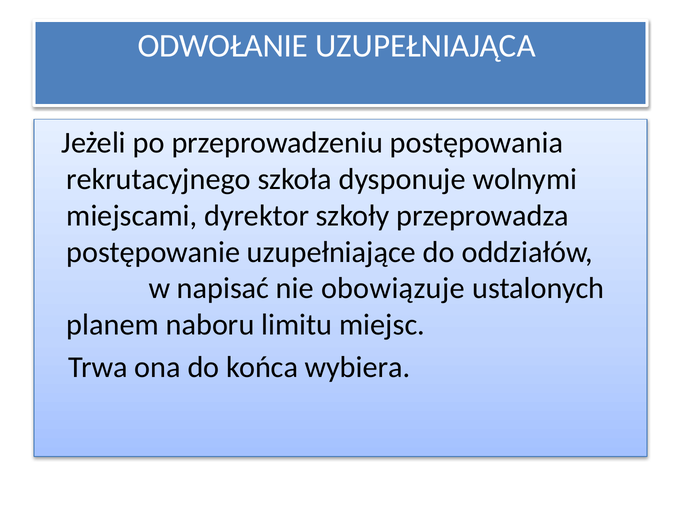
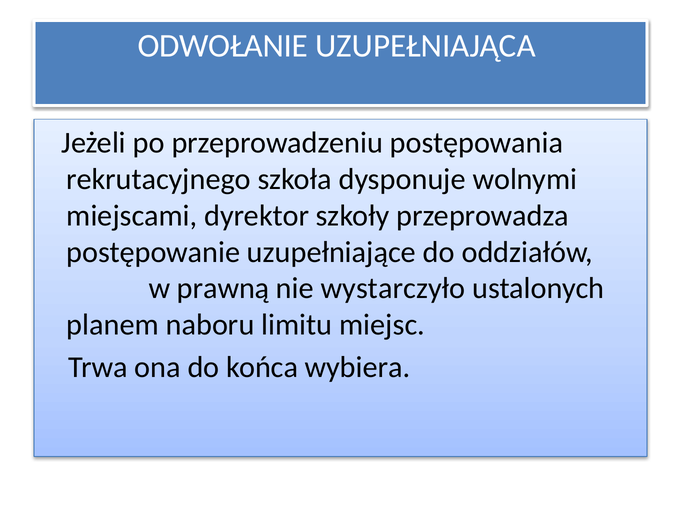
napisać: napisać -> prawną
obowiązuje: obowiązuje -> wystarczyło
